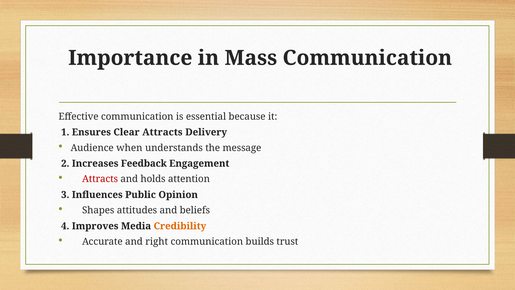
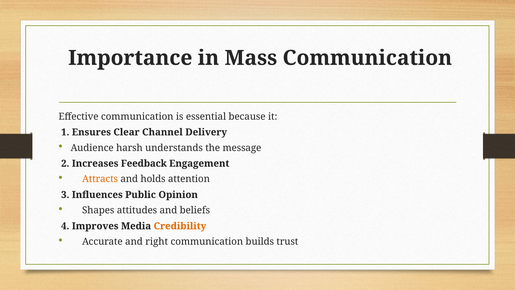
Clear Attracts: Attracts -> Channel
when: when -> harsh
Attracts at (100, 179) colour: red -> orange
